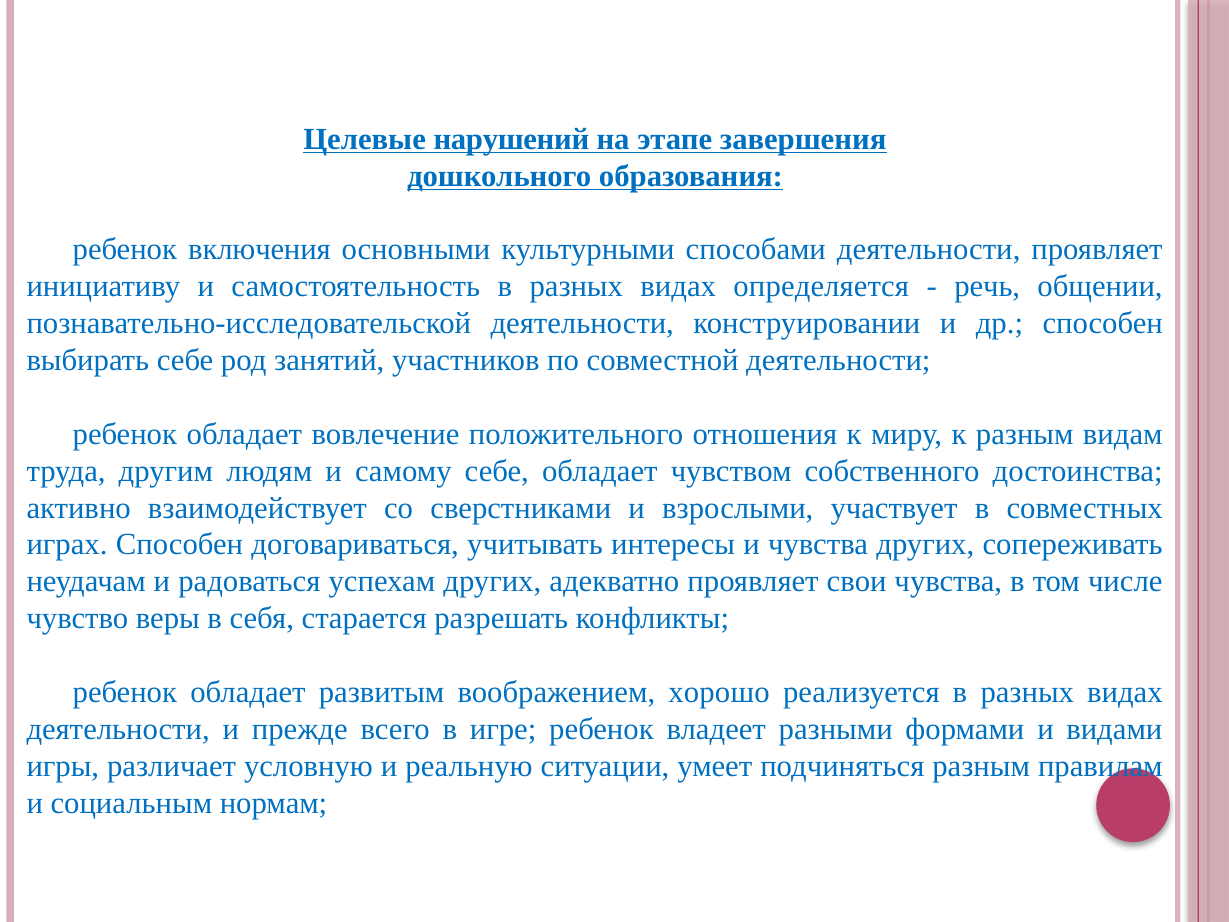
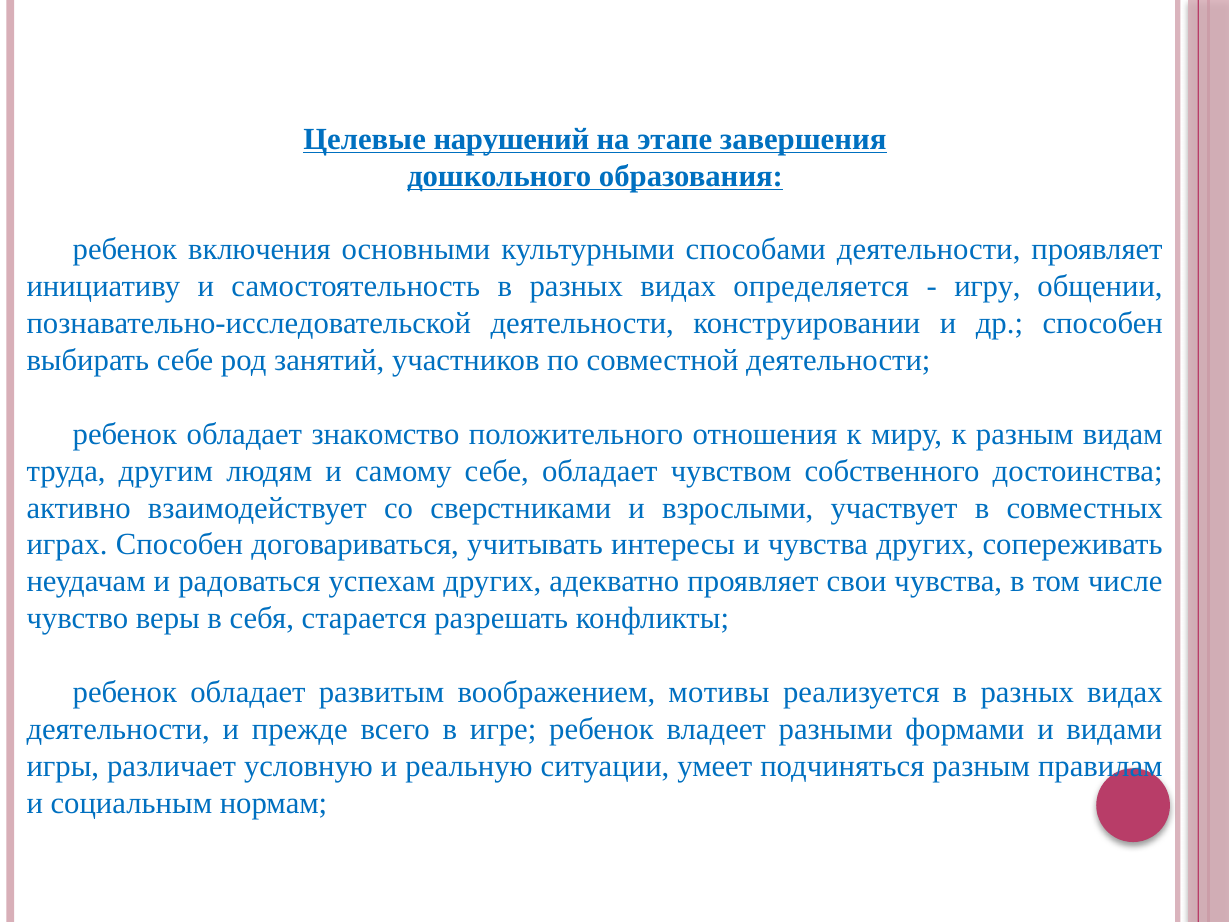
речь: речь -> игру
вовлечение: вовлечение -> знакомство
хорошо: хорошо -> мотивы
